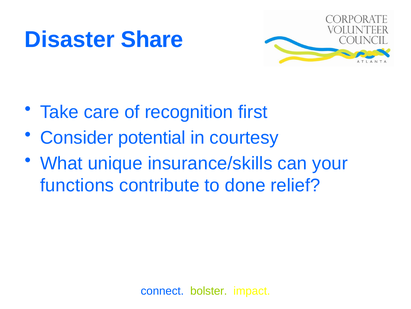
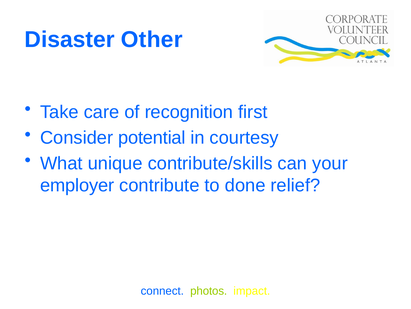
Share: Share -> Other
insurance/skills: insurance/skills -> contribute/skills
functions: functions -> employer
bolster: bolster -> photos
